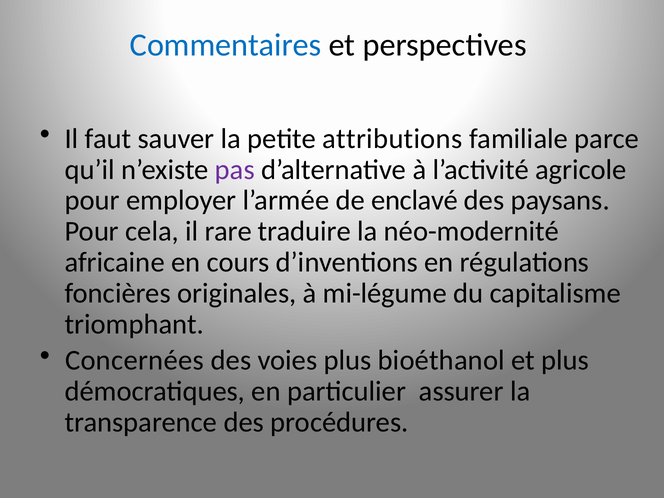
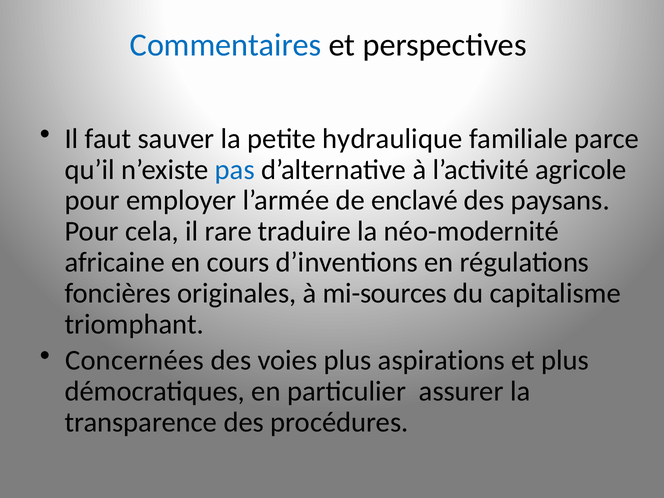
attributions: attributions -> hydraulique
pas colour: purple -> blue
mi-légume: mi-légume -> mi-sources
bioéthanol: bioéthanol -> aspirations
